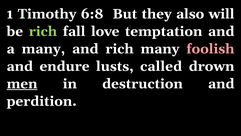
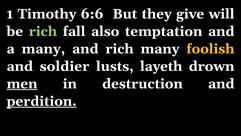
6:8: 6:8 -> 6:6
also: also -> give
love: love -> also
foolish colour: pink -> yellow
endure: endure -> soldier
called: called -> layeth
perdition underline: none -> present
